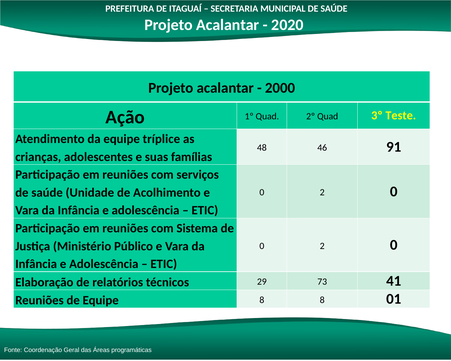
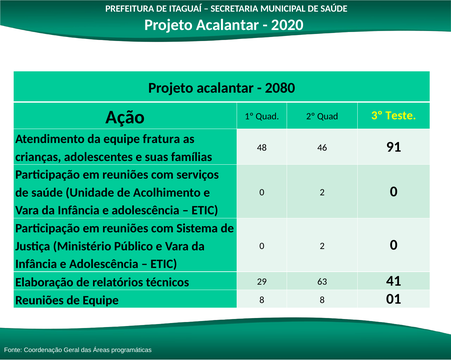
2000: 2000 -> 2080
tríplice: tríplice -> fratura
73: 73 -> 63
